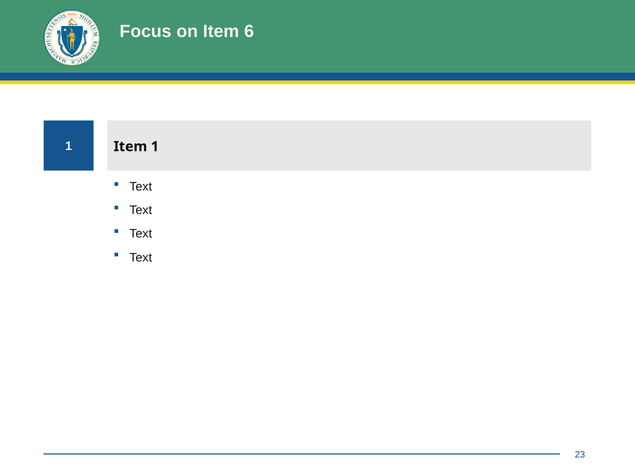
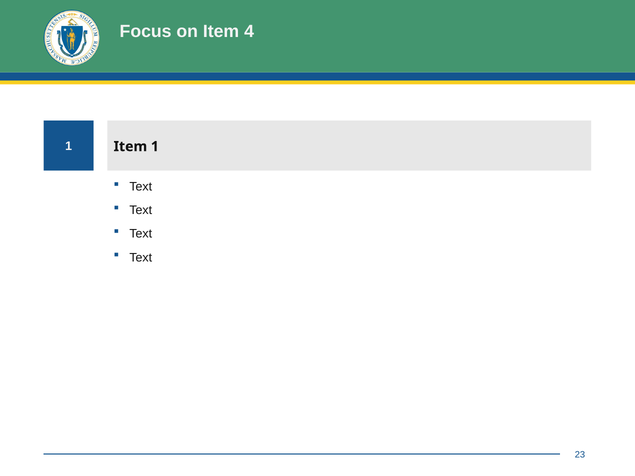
6: 6 -> 4
